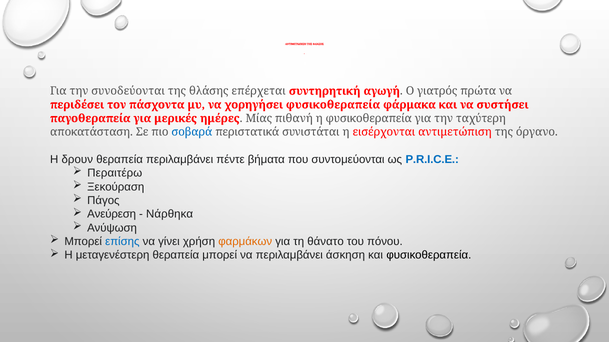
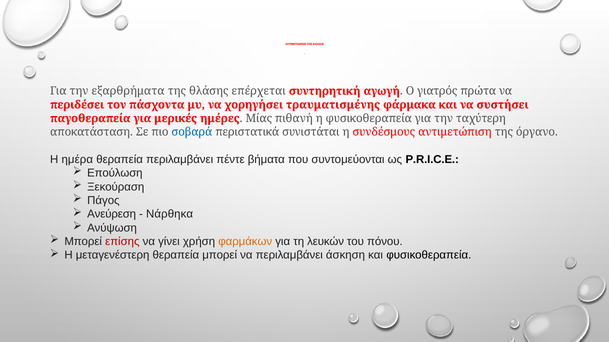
συνοδεύονται: συνοδεύονται -> εξαρθρήματα
χορηγήσει φυσικοθεραπεία: φυσικοθεραπεία -> τραυματισμένης
εισέρχονται: εισέρχονται -> συνδέσμους
δρουν: δρουν -> ημέρα
P.R.I.C.E colour: blue -> black
Περαιτέρω: Περαιτέρω -> Επούλωση
επίσης colour: blue -> red
θάνατο: θάνατο -> λευκών
